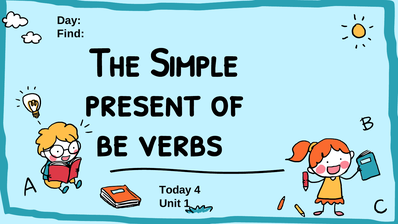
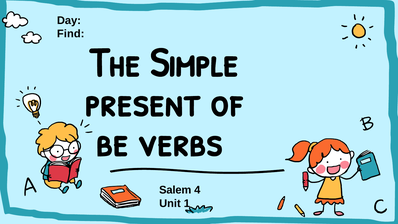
Today: Today -> Salem
